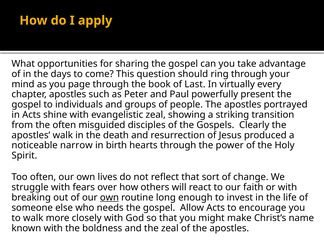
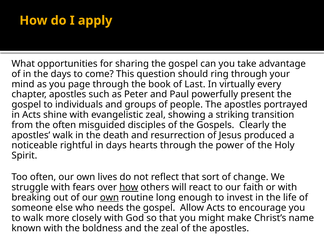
narrow: narrow -> rightful
in birth: birth -> days
how at (129, 187) underline: none -> present
